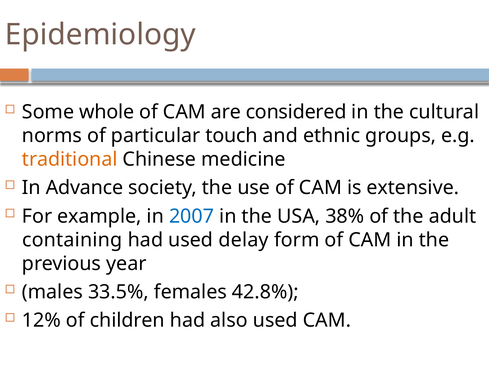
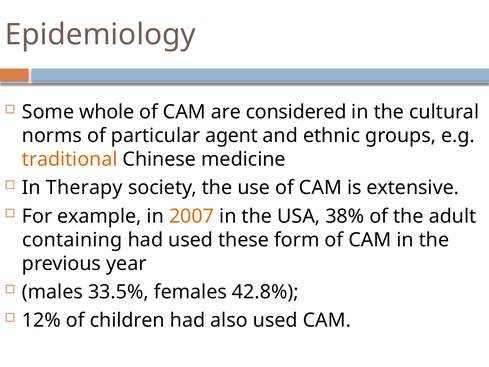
touch: touch -> agent
Advance: Advance -> Therapy
2007 colour: blue -> orange
delay: delay -> these
